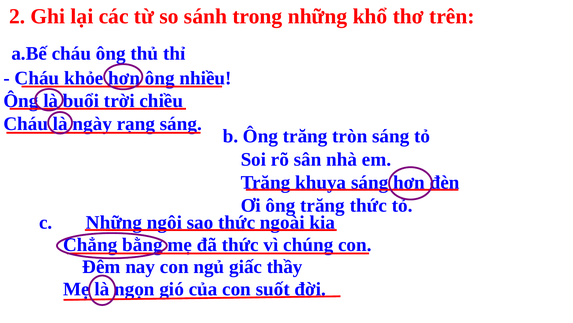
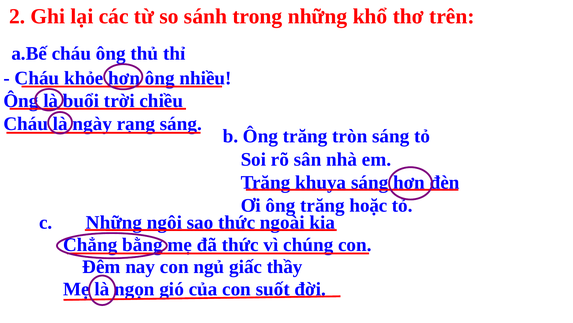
trăng thức: thức -> hoặc
